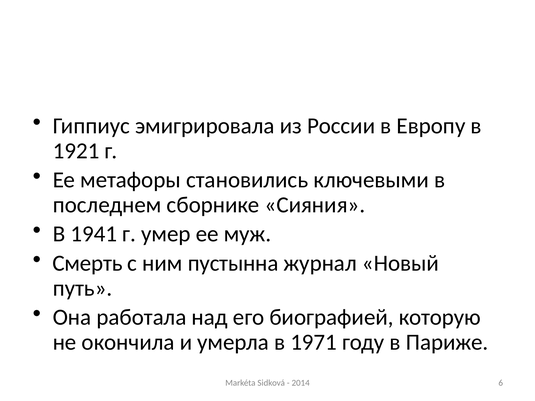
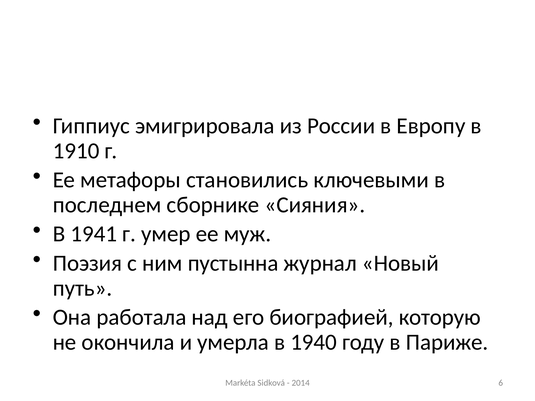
1921: 1921 -> 1910
Смерть: Смерть -> Поэзия
1971: 1971 -> 1940
